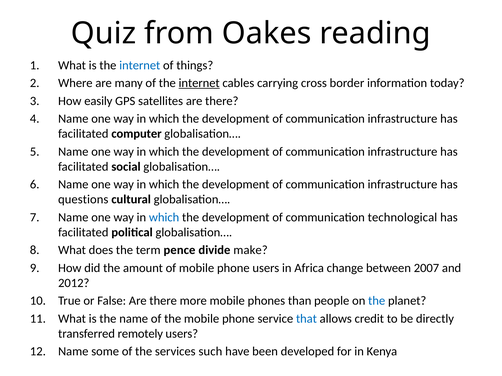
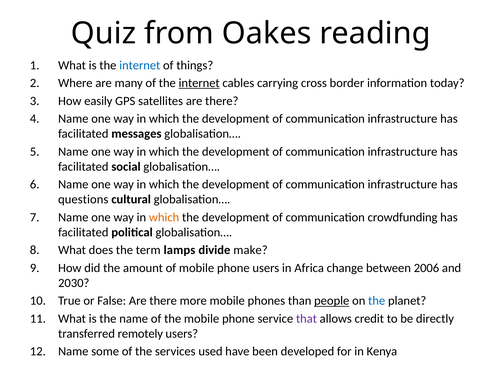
computer: computer -> messages
which at (164, 218) colour: blue -> orange
technological: technological -> crowdfunding
pence: pence -> lamps
2007: 2007 -> 2006
2012: 2012 -> 2030
people underline: none -> present
that colour: blue -> purple
such: such -> used
